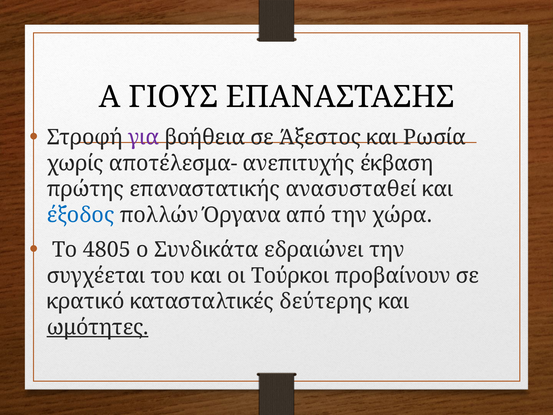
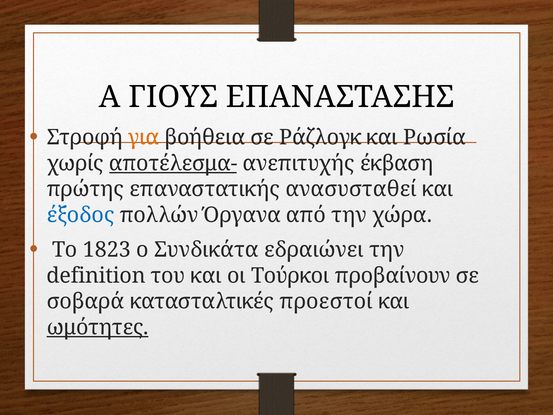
για colour: purple -> orange
Άξεστος: Άξεστος -> Ράζλογκ
αποτέλεσμα- underline: none -> present
4805: 4805 -> 1823
συγχέεται: συγχέεται -> definition
κρατικό: κρατικό -> σοβαρά
δεύτερης: δεύτερης -> προεστοί
